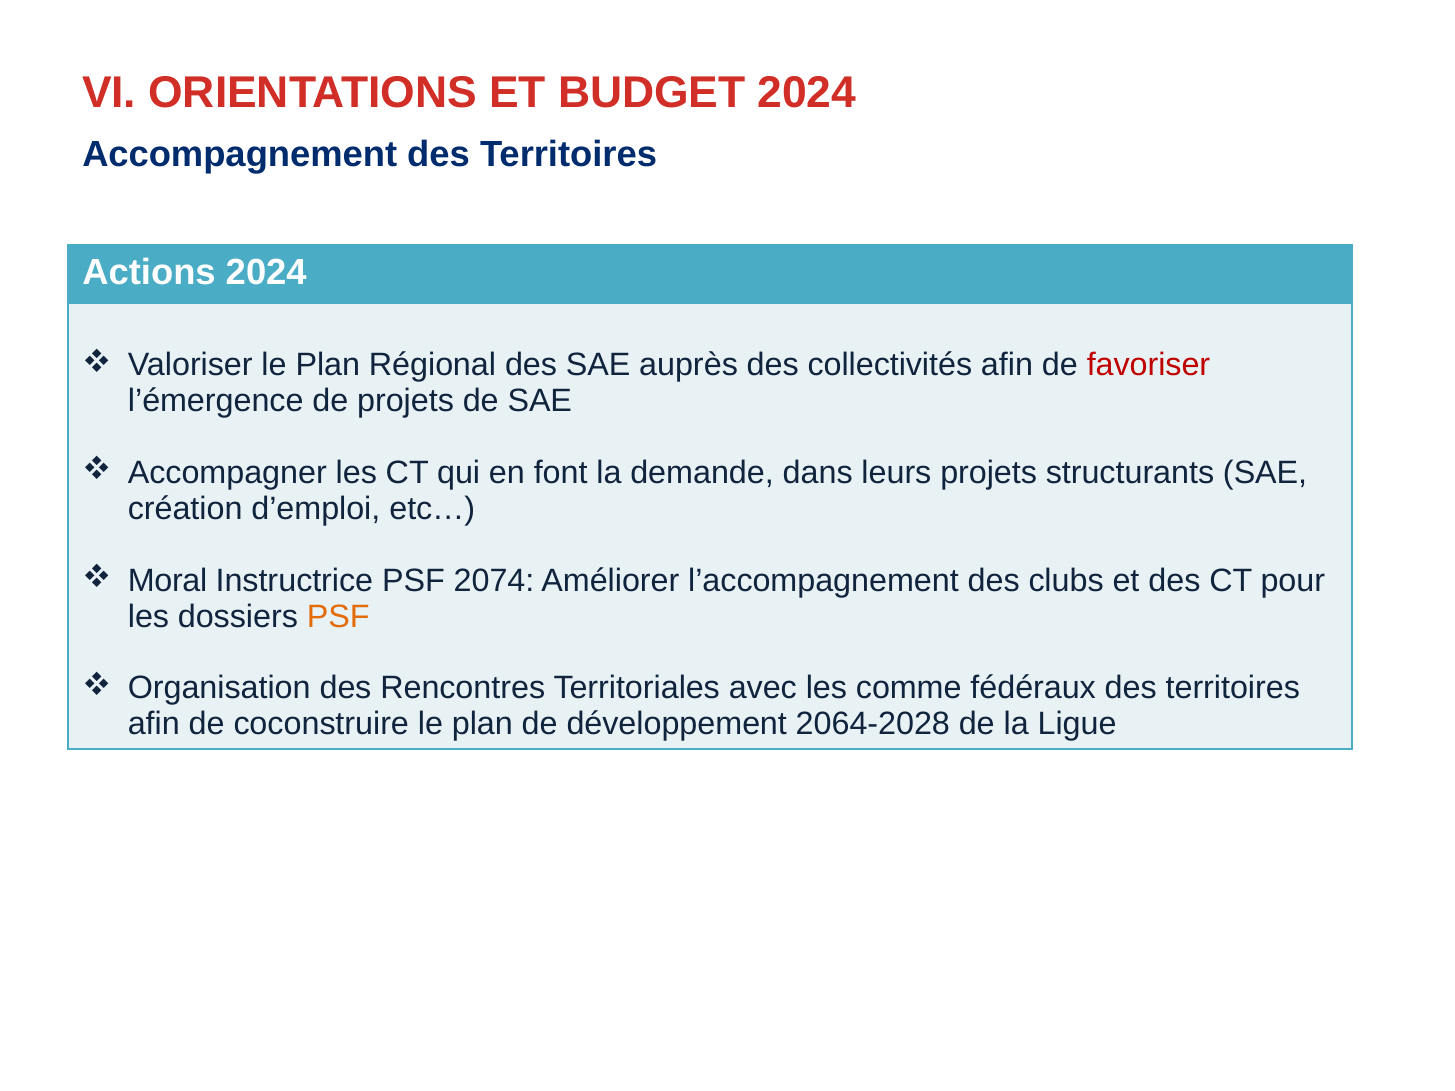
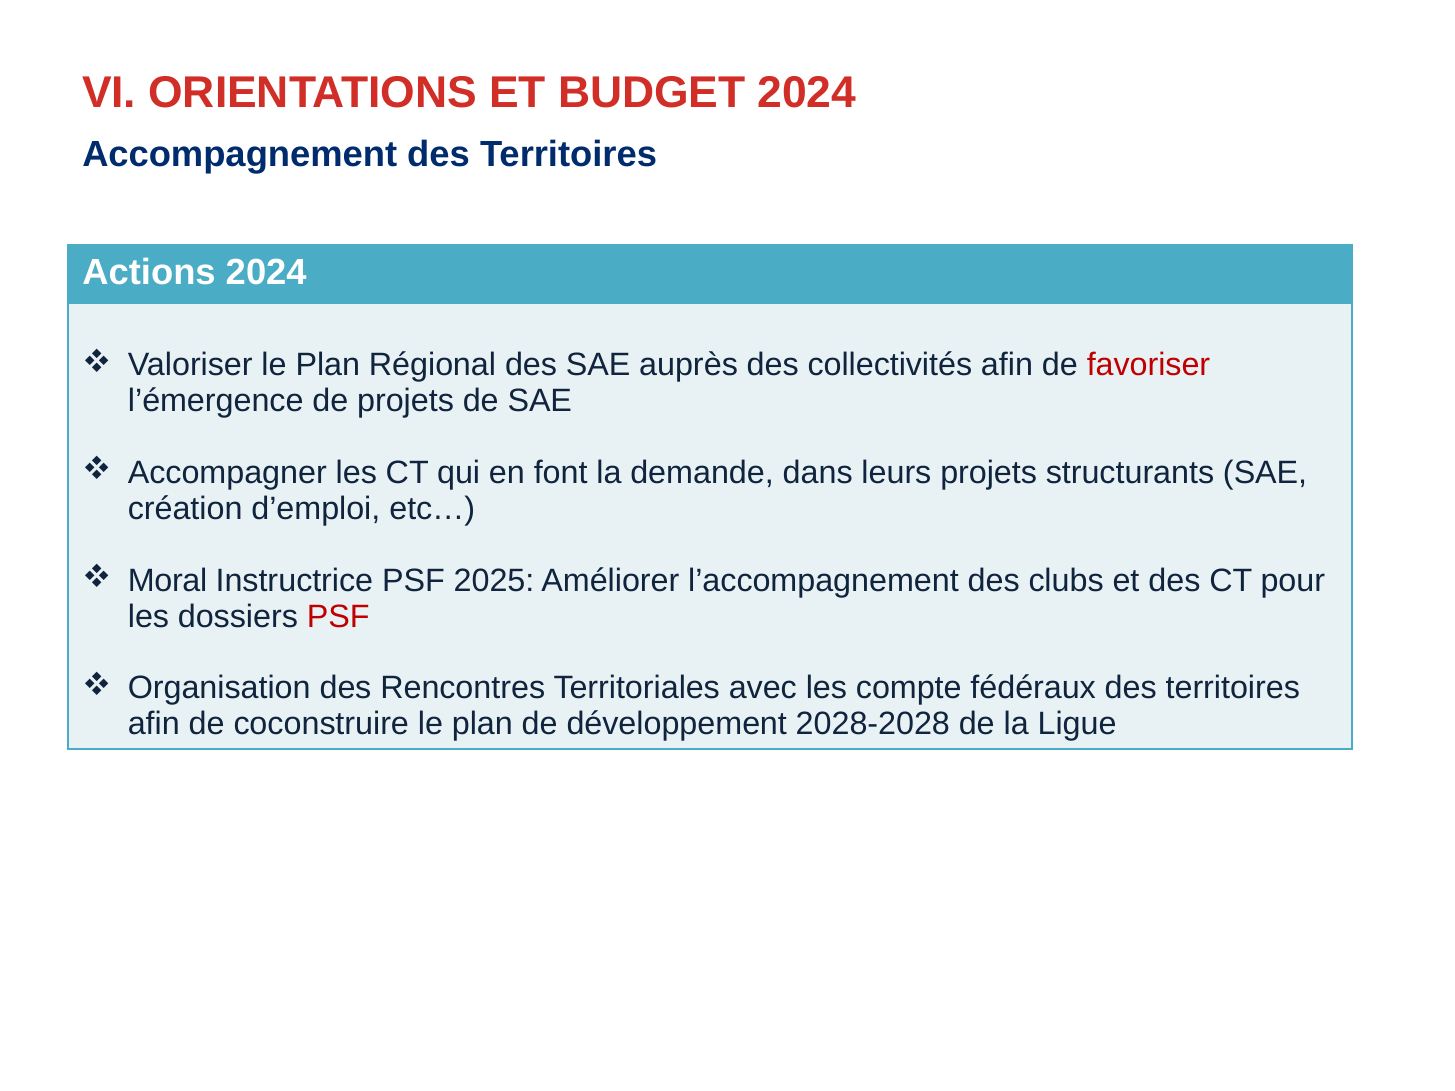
2074: 2074 -> 2025
PSF at (338, 617) colour: orange -> red
comme: comme -> compte
2064-2028: 2064-2028 -> 2028-2028
